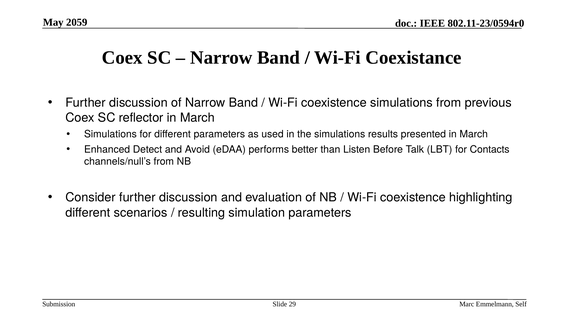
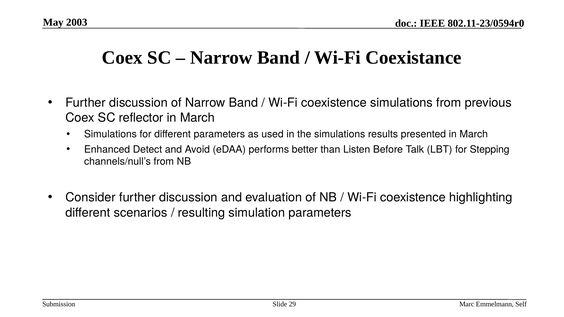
2059: 2059 -> 2003
Contacts: Contacts -> Stepping
